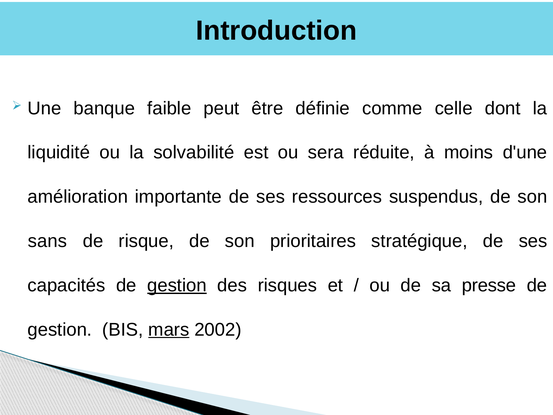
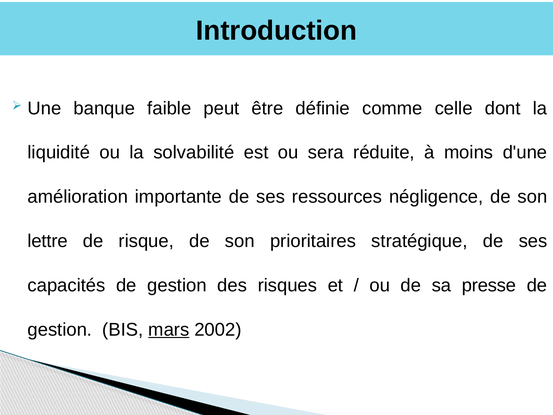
suspendus: suspendus -> négligence
sans: sans -> lettre
gestion at (177, 285) underline: present -> none
